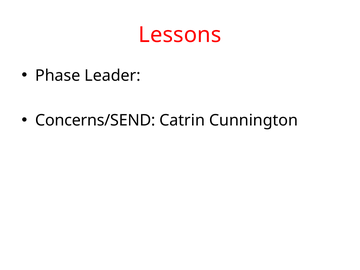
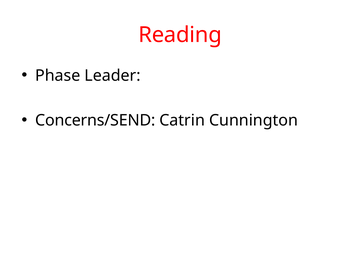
Lessons: Lessons -> Reading
